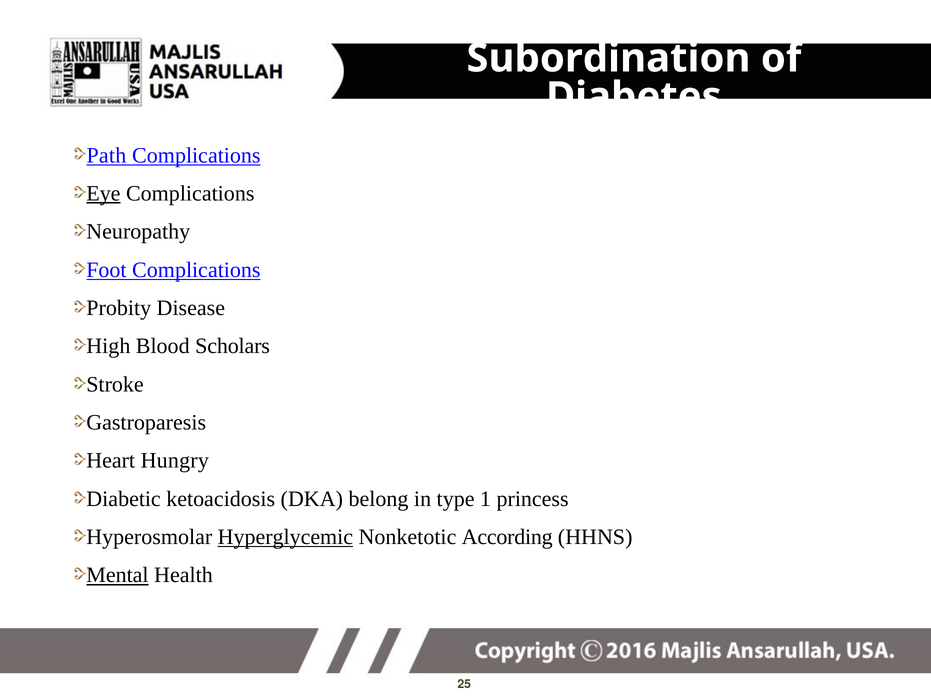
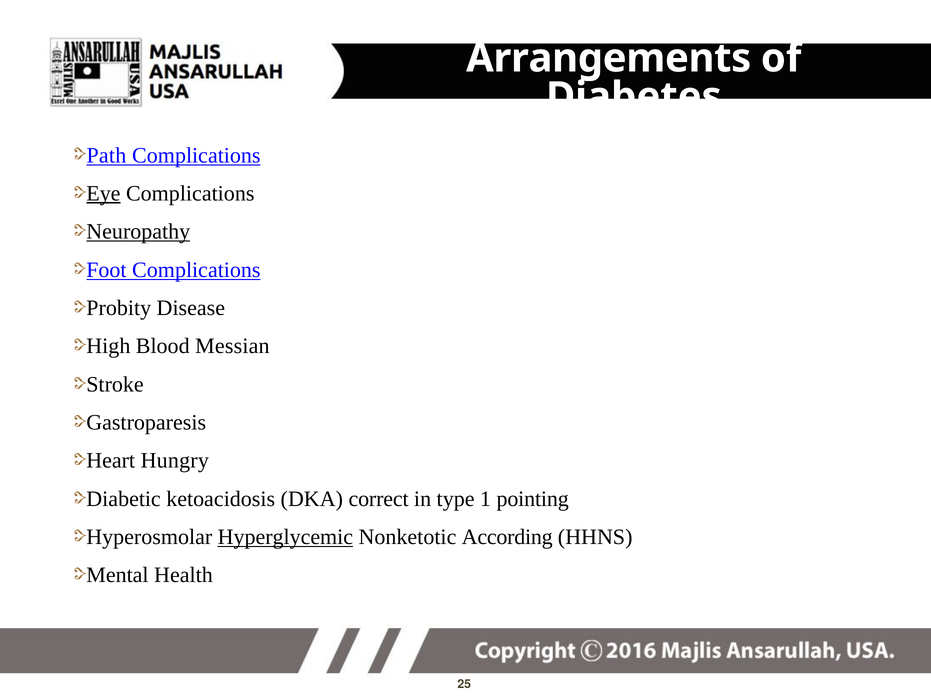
Subordination: Subordination -> Arrangements
Neuropathy underline: none -> present
Scholars: Scholars -> Messian
belong: belong -> correct
princess: princess -> pointing
Mental underline: present -> none
